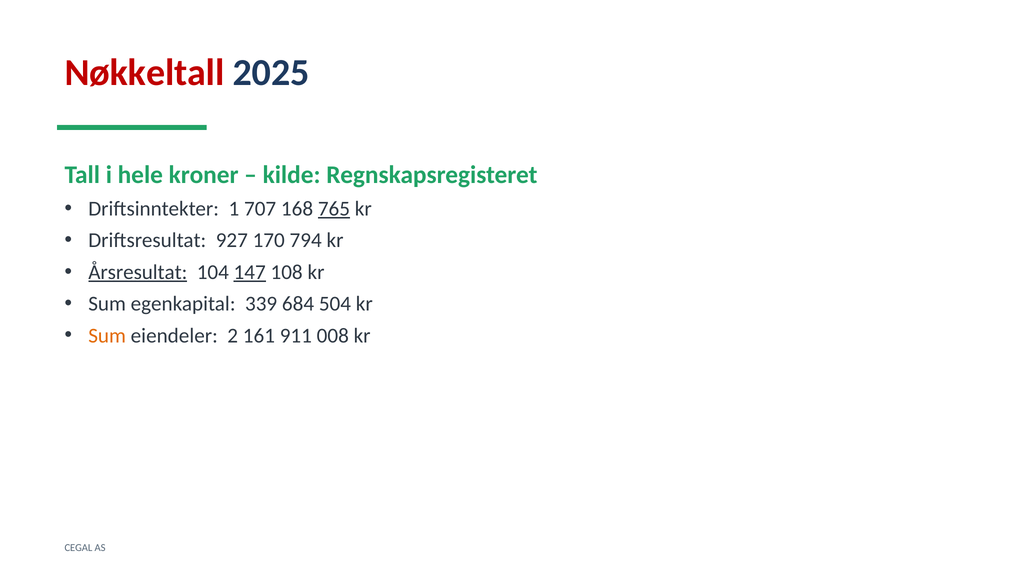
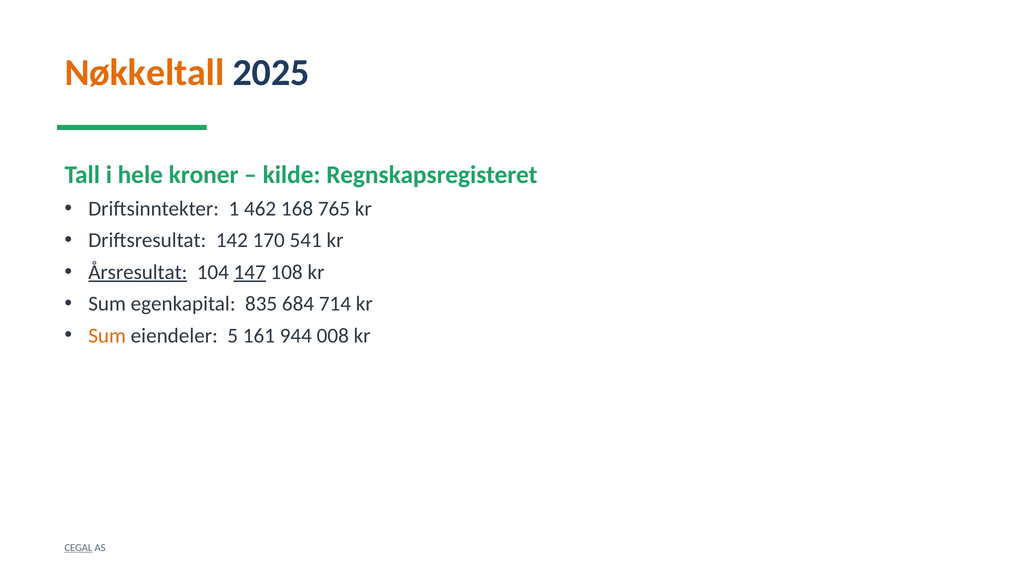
Nøkkeltall colour: red -> orange
707: 707 -> 462
765 underline: present -> none
927: 927 -> 142
794: 794 -> 541
339: 339 -> 835
504: 504 -> 714
2: 2 -> 5
911: 911 -> 944
CEGAL underline: none -> present
